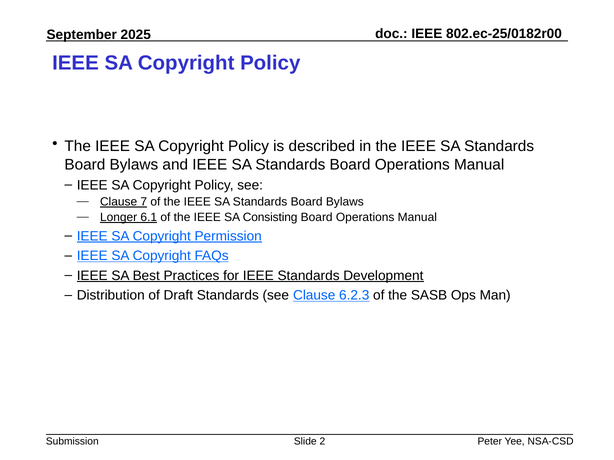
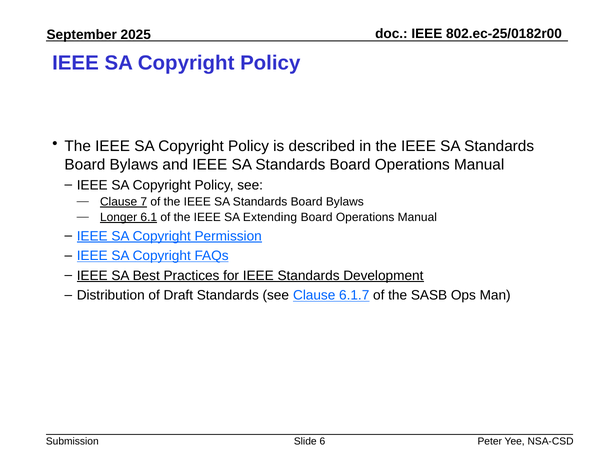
Consisting: Consisting -> Extending
6.2.3: 6.2.3 -> 6.1.7
2: 2 -> 6
